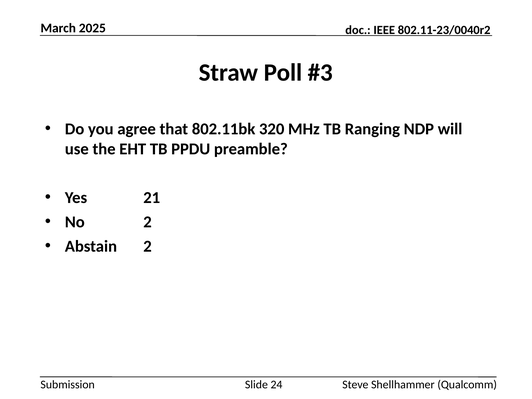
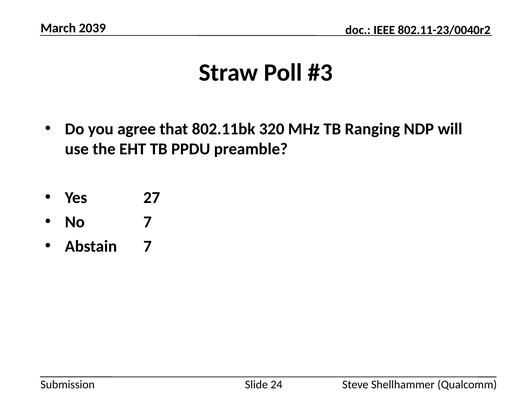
2025: 2025 -> 2039
21: 21 -> 27
No 2: 2 -> 7
Abstain 2: 2 -> 7
